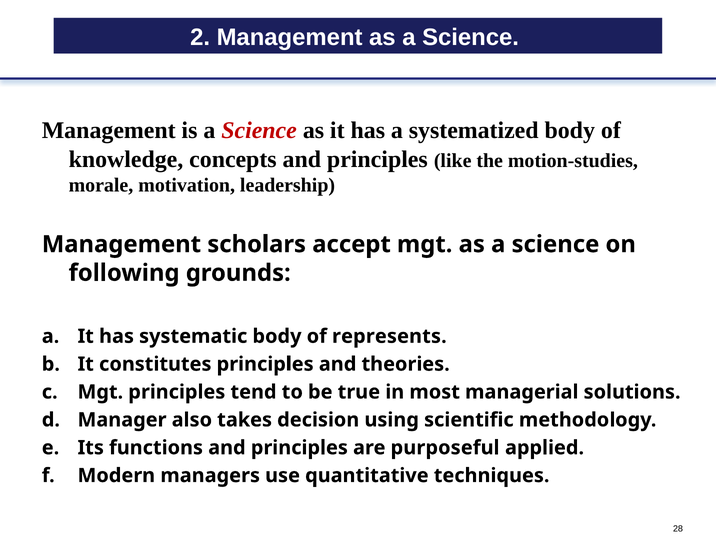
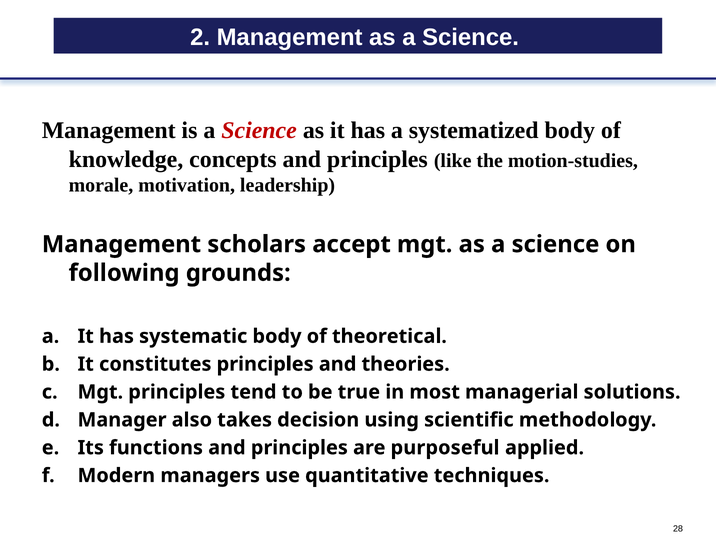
represents: represents -> theoretical
